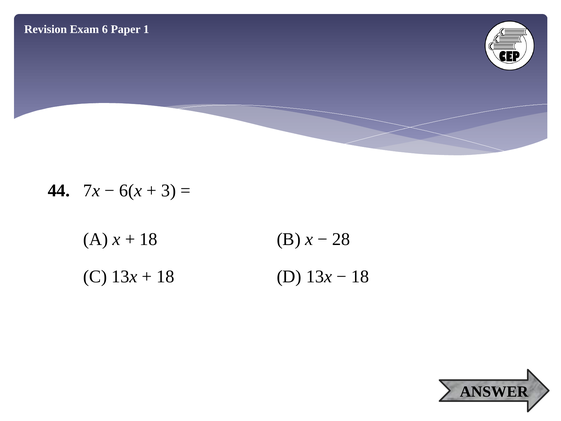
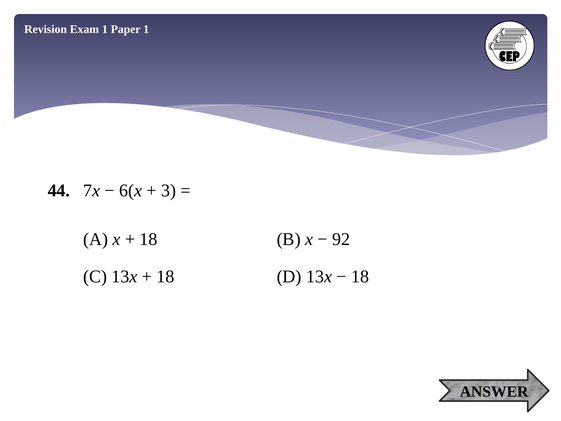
Exam 6: 6 -> 1
28: 28 -> 92
